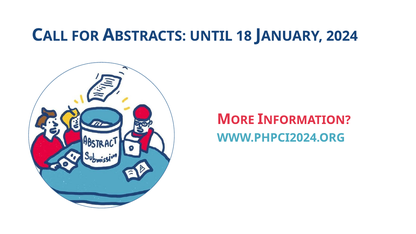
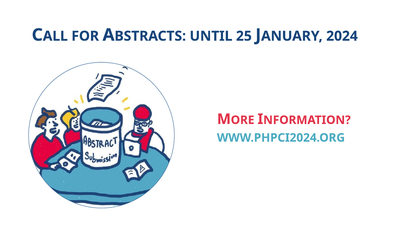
18: 18 -> 25
